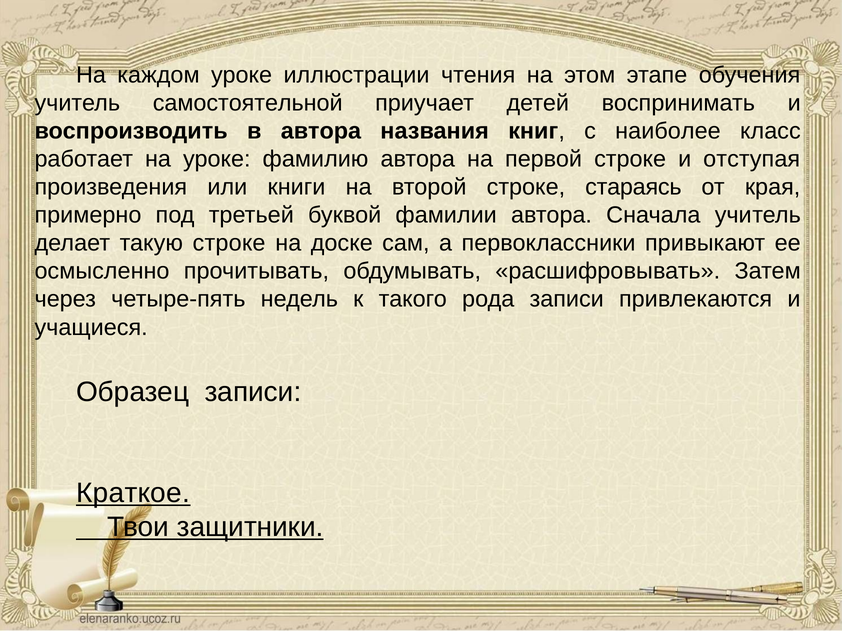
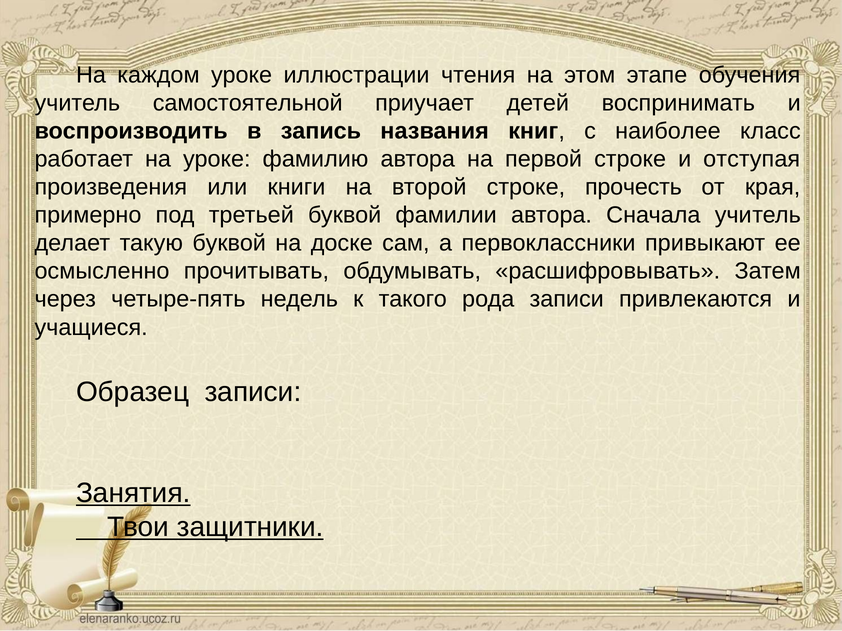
в автора: автора -> запись
стараясь: стараясь -> прочесть
такую строке: строке -> буквой
Краткое: Краткое -> Занятия
